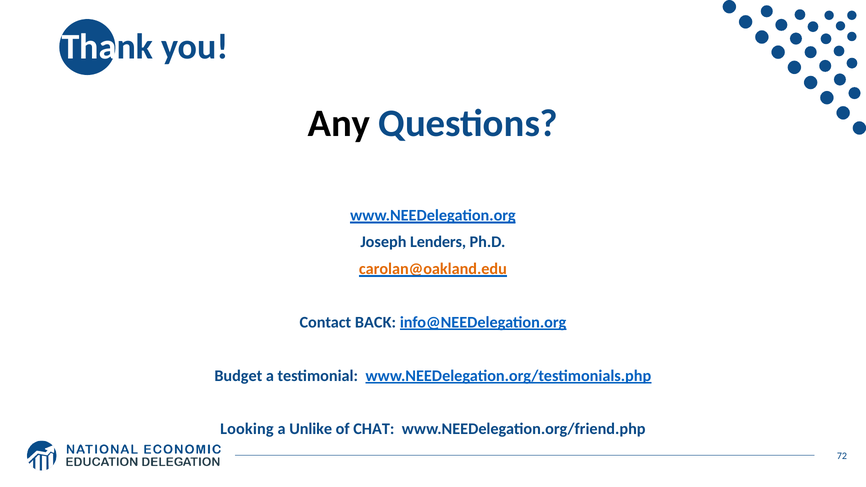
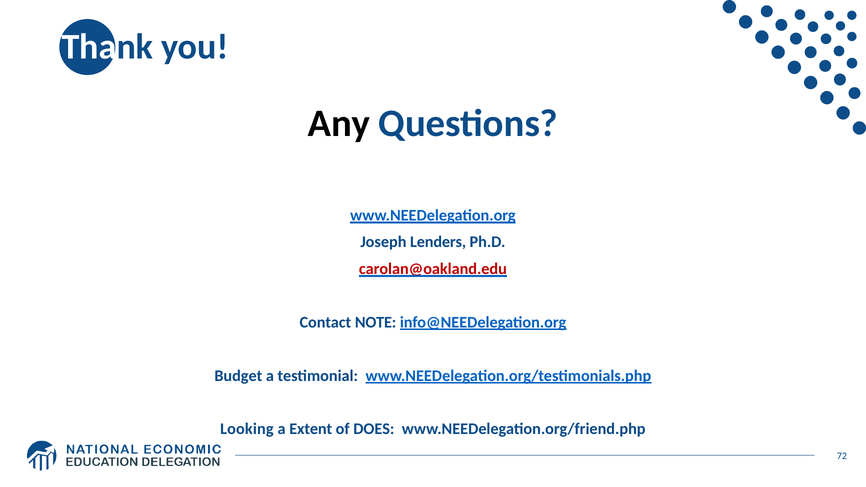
carolan@oakland.edu colour: orange -> red
BACK: BACK -> NOTE
Unlike: Unlike -> Extent
CHAT: CHAT -> DOES
